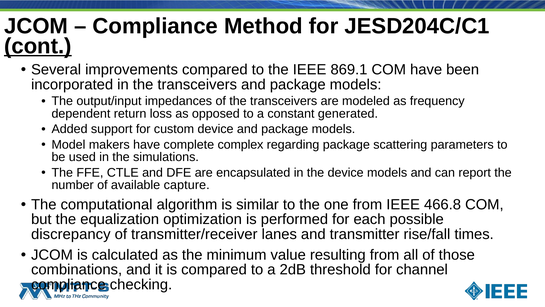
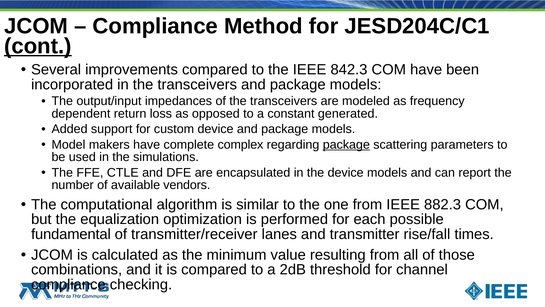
869.1: 869.1 -> 842.3
package at (346, 144) underline: none -> present
capture: capture -> vendors
466.8: 466.8 -> 882.3
discrepancy: discrepancy -> fundamental
